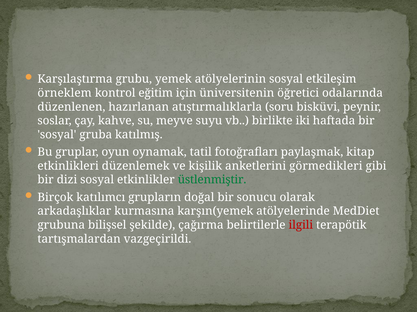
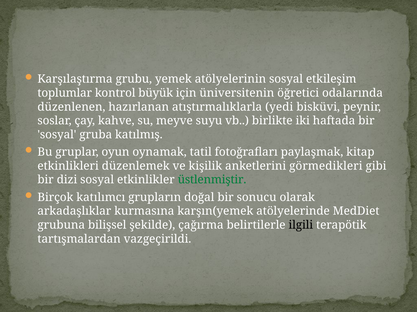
örneklem: örneklem -> toplumlar
eğitim: eğitim -> büyük
soru: soru -> yedi
ilgili colour: red -> black
